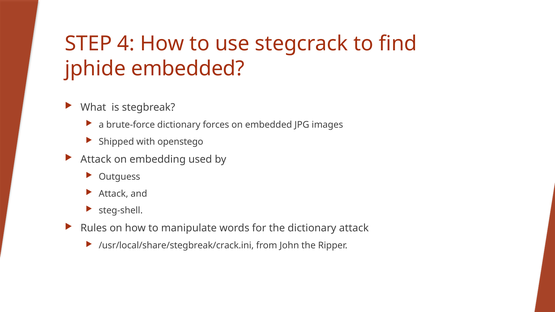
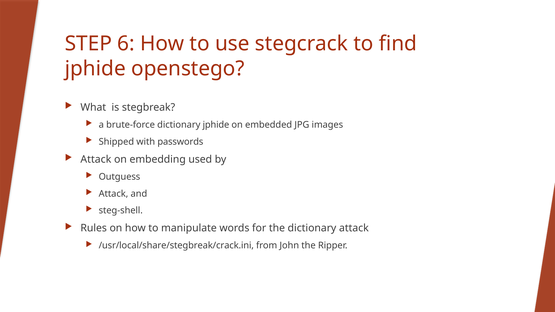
4: 4 -> 6
jphide embedded: embedded -> openstego
dictionary forces: forces -> jphide
openstego: openstego -> passwords
